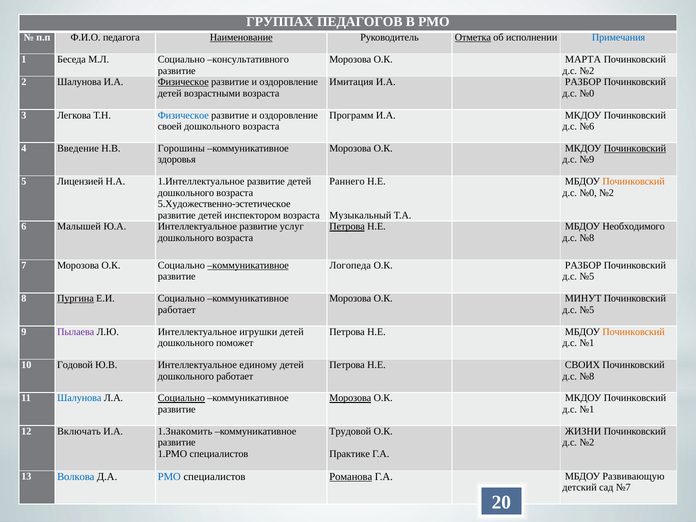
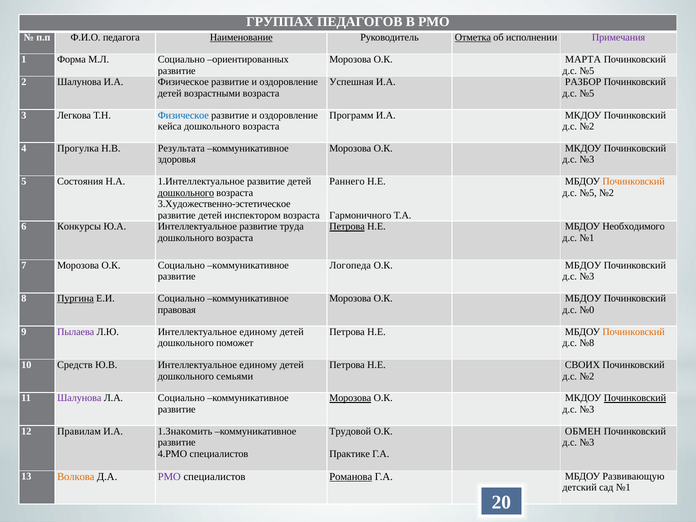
Примечания colour: blue -> purple
Беседа: Беседа -> Форма
консультативного: консультативного -> ориентированных
№2 at (587, 71): №2 -> №5
Физическое at (183, 82) underline: present -> none
Имитация: Имитация -> Успешная
№0 at (587, 93): №0 -> №5
своей: своей -> кейса
№6 at (587, 126): №6 -> №2
Введение: Введение -> Прогулка
Горошины: Горошины -> Результата
Починковский at (635, 148) underline: present -> none
№9 at (587, 160): №9 -> №3
Лицензией: Лицензией -> Состояния
дошкольного at (186, 193) underline: none -> present
№0 at (588, 193): №0 -> №5
5.Художественно-эстетическое: 5.Художественно-эстетическое -> 3.Художественно-эстетическое
Музыкальный: Музыкальный -> Гармоничного
Малышей: Малышей -> Конкурсы
услуг: услуг -> труда
№8 at (587, 238): №8 -> №1
коммуникативное at (248, 265) underline: present -> none
РАЗБОР at (583, 265): РАЗБОР -> МБДОУ
№5 at (587, 277): №5 -> №3
Морозова О.К МИНУТ: МИНУТ -> МБДОУ
работает at (177, 310): работает -> правовая
№5 at (587, 310): №5 -> №0
Л.Ю Интеллектуальное игрушки: игрушки -> единому
№1 at (587, 343): №1 -> №8
Годовой: Годовой -> Средств
дошкольного работает: работает -> семьями
№8 at (587, 376): №8 -> №2
Шалунова at (79, 398) colour: blue -> purple
Социально at (181, 398) underline: present -> none
Починковский at (635, 398) underline: none -> present
№1 at (587, 409): №1 -> №3
Включать: Включать -> Правилам
ЖИЗНИ: ЖИЗНИ -> ОБМЕН
№2 at (587, 443): №2 -> №3
1.РМО: 1.РМО -> 4.РМО
Волкова colour: blue -> orange
РМО at (169, 477) colour: blue -> purple
сад №7: №7 -> №1
